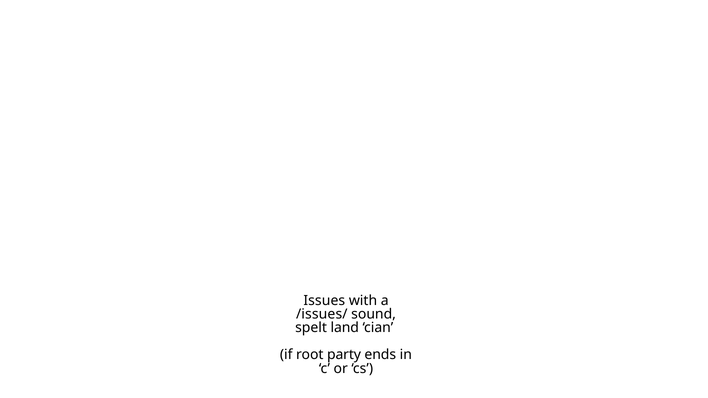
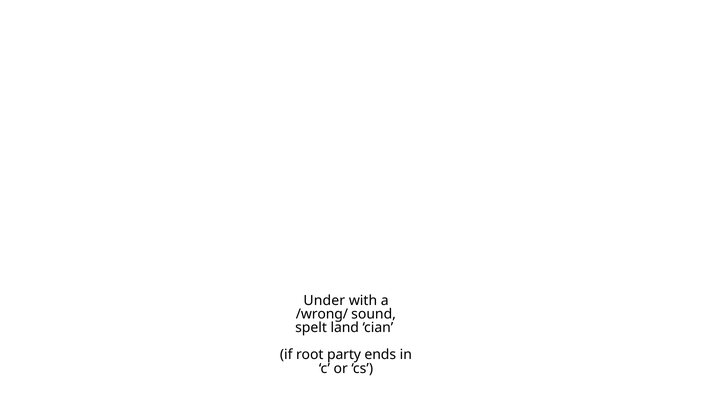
Issues: Issues -> Under
/issues/: /issues/ -> /wrong/
